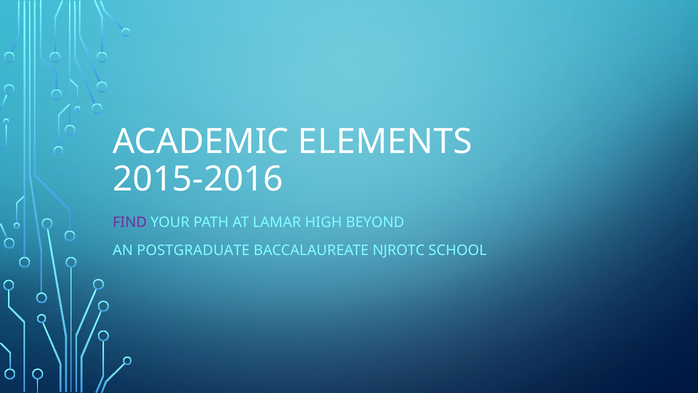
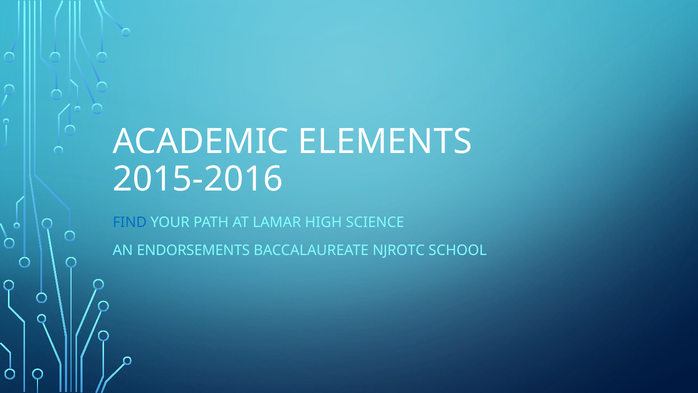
FIND colour: purple -> blue
BEYOND: BEYOND -> SCIENCE
POSTGRADUATE: POSTGRADUATE -> ENDORSEMENTS
